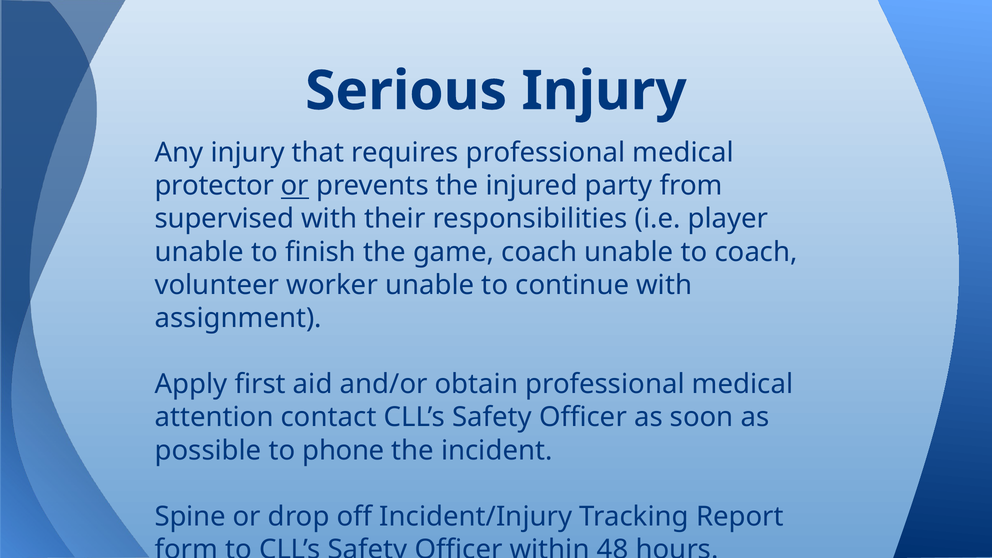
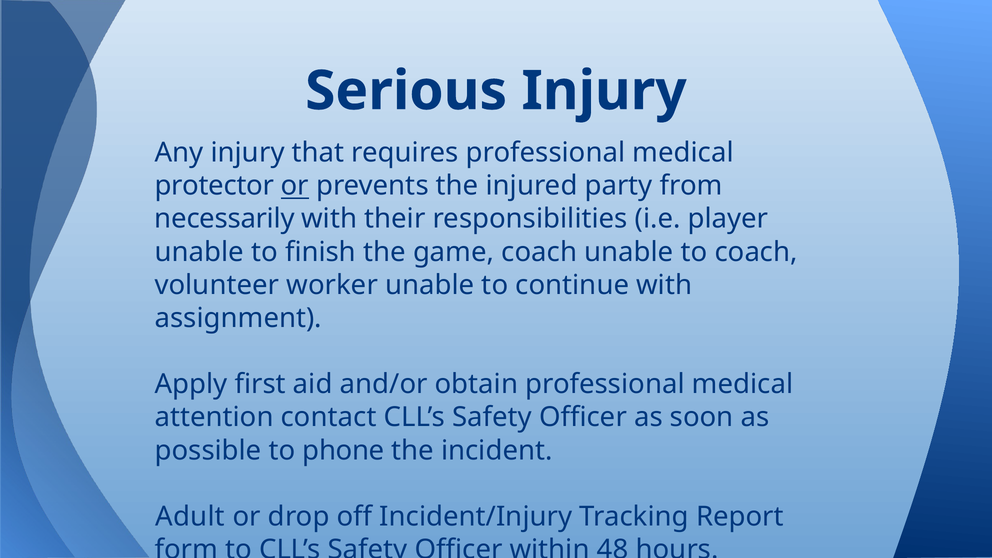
supervised: supervised -> necessarily
Spine: Spine -> Adult
